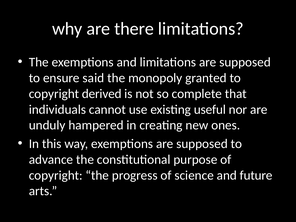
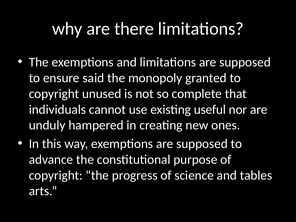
derived: derived -> unused
future: future -> tables
